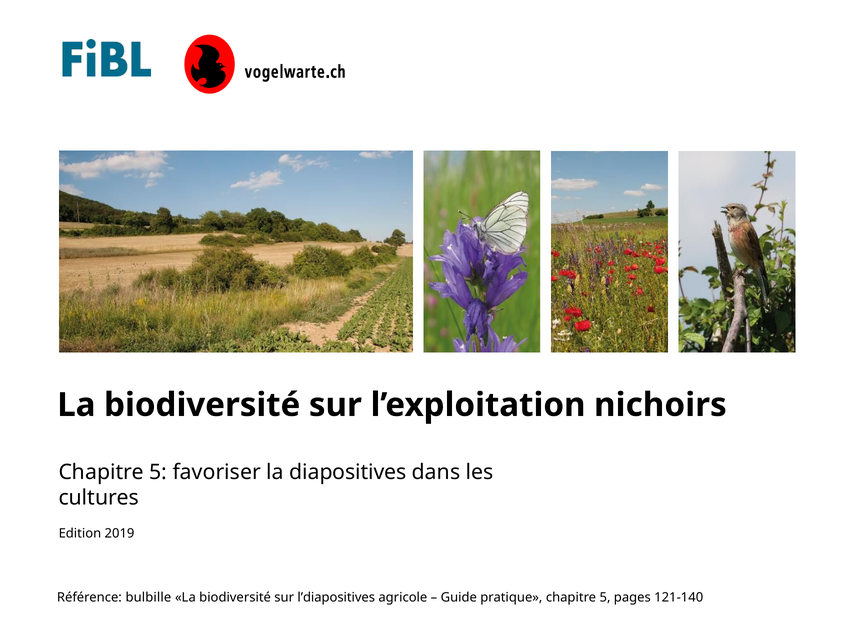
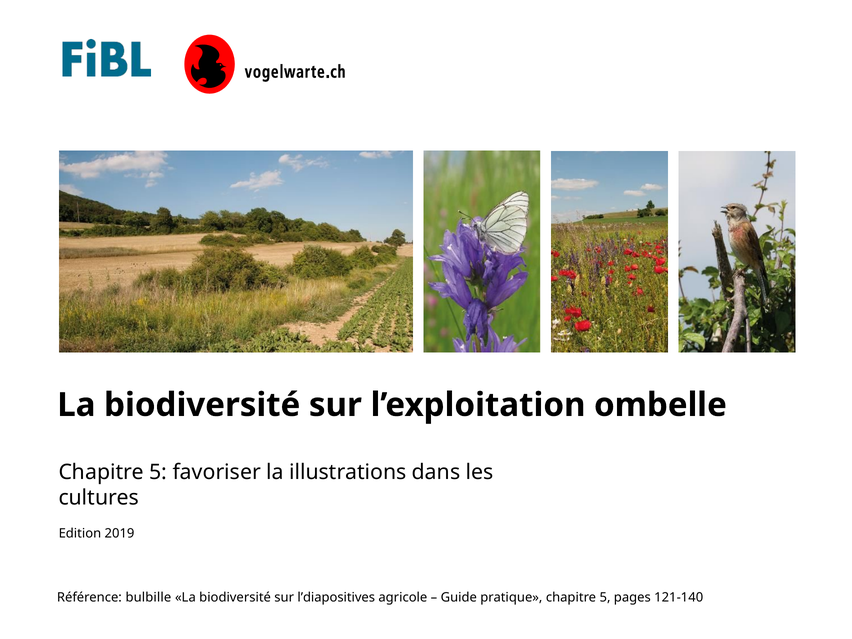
nichoirs: nichoirs -> ombelle
diapositives: diapositives -> illustrations
